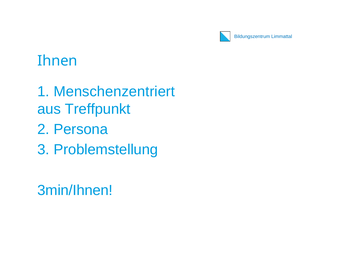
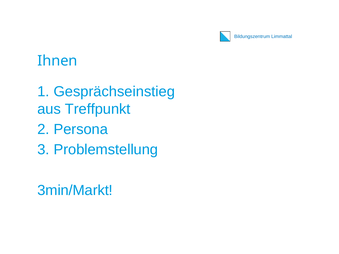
Menschenzentriert: Menschenzentriert -> Gesprächseinstieg
3min/Ihnen: 3min/Ihnen -> 3min/Markt
